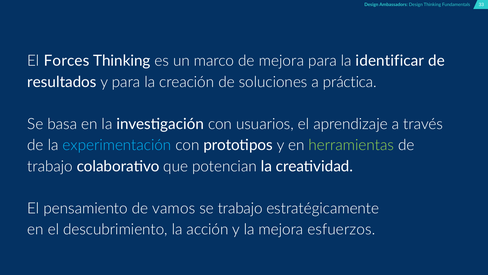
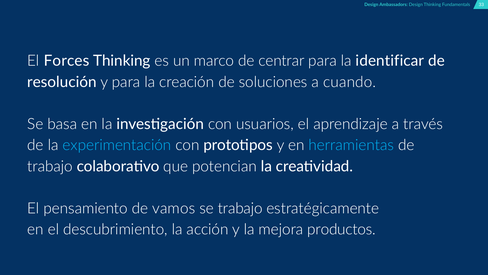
de mejora: mejora -> centrar
resultados: resultados -> resolución
práctica: práctica -> cuando
herramientas colour: light green -> light blue
esfuerzos: esfuerzos -> productos
